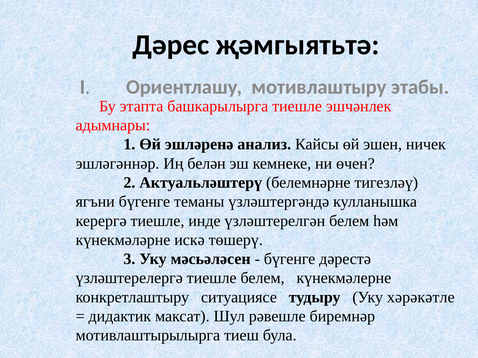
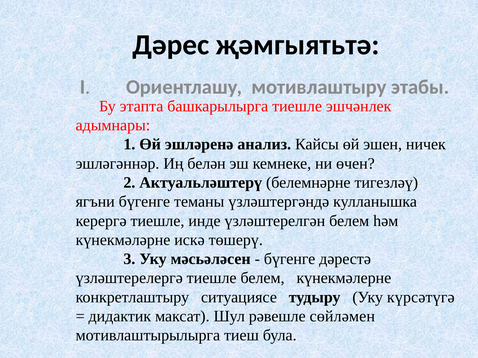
хәрәкәтле: хәрәкәтле -> күрсәтүгә
биремнәр: биремнәр -> сөйләмен
